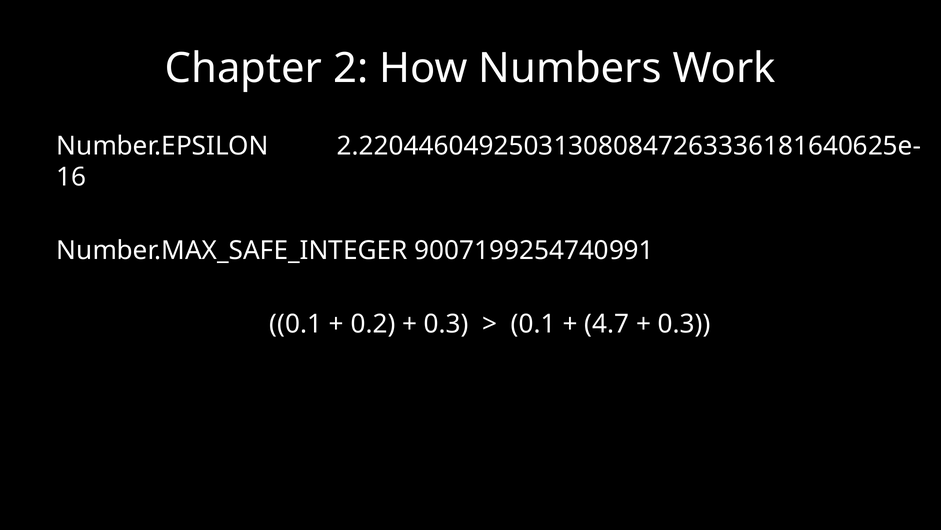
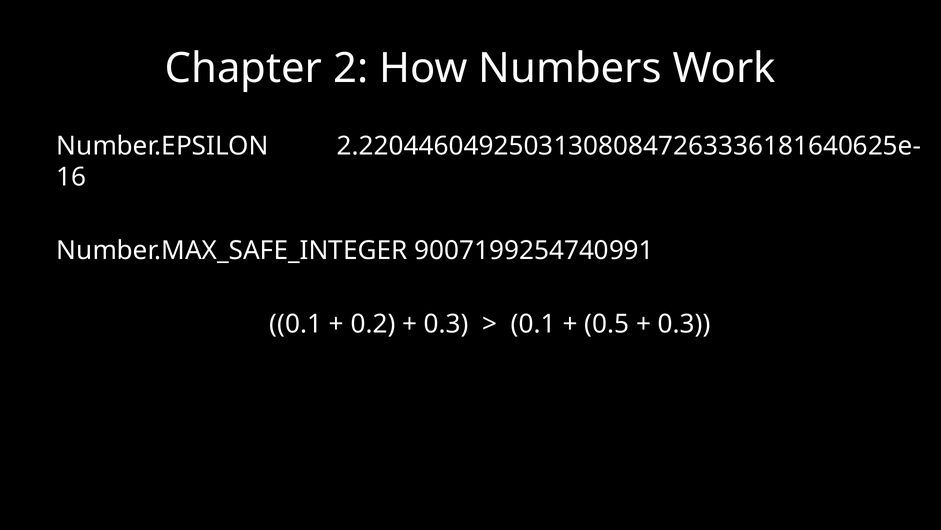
4.7: 4.7 -> 0.5
